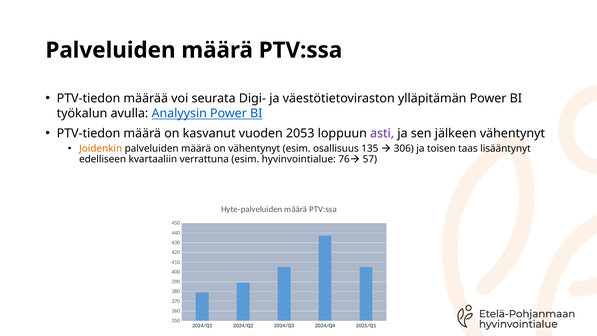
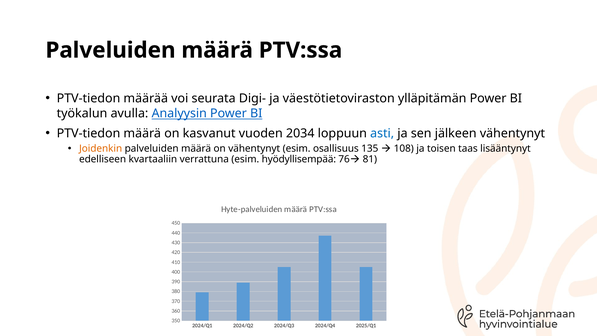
2053: 2053 -> 2034
asti colour: purple -> blue
306: 306 -> 108
hyvinvointialue: hyvinvointialue -> hyödyllisempää
57: 57 -> 81
